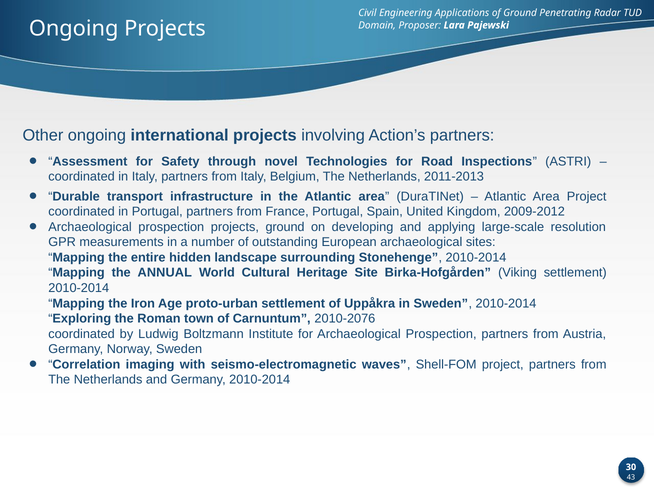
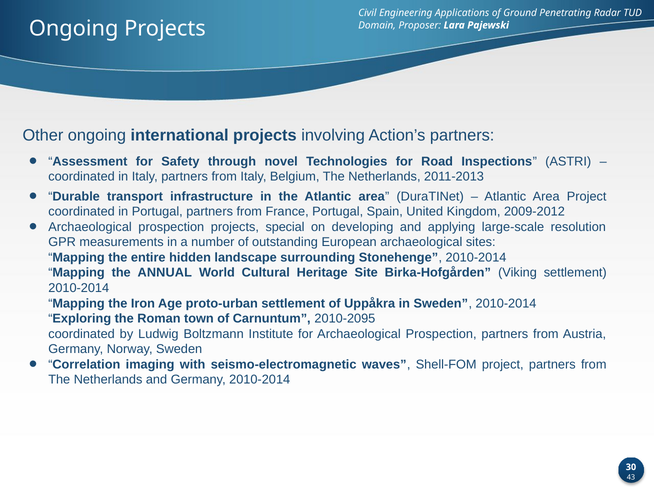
projects ground: ground -> special
2010-2076: 2010-2076 -> 2010-2095
